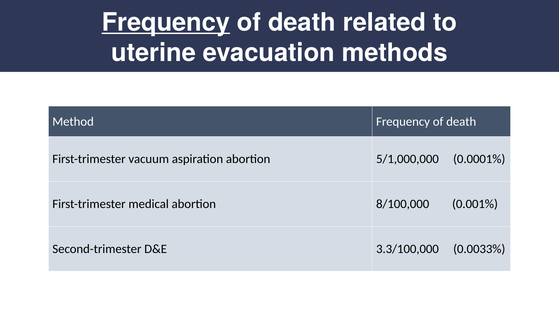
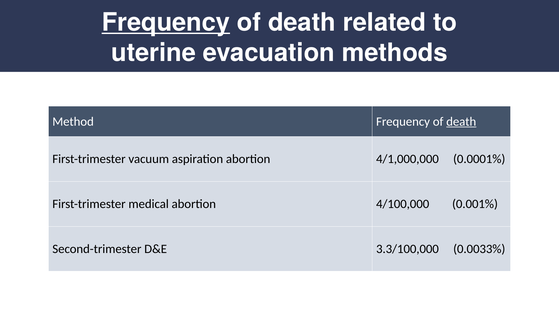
death at (461, 122) underline: none -> present
5/1,000,000: 5/1,000,000 -> 4/1,000,000
8/100,000: 8/100,000 -> 4/100,000
